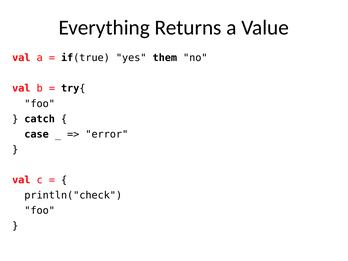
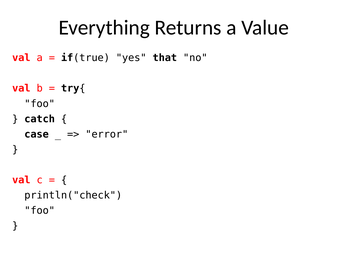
them: them -> that
